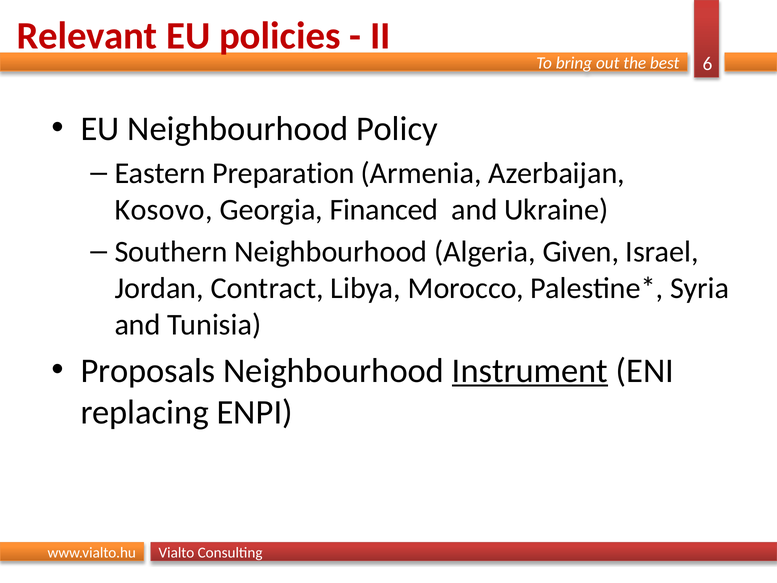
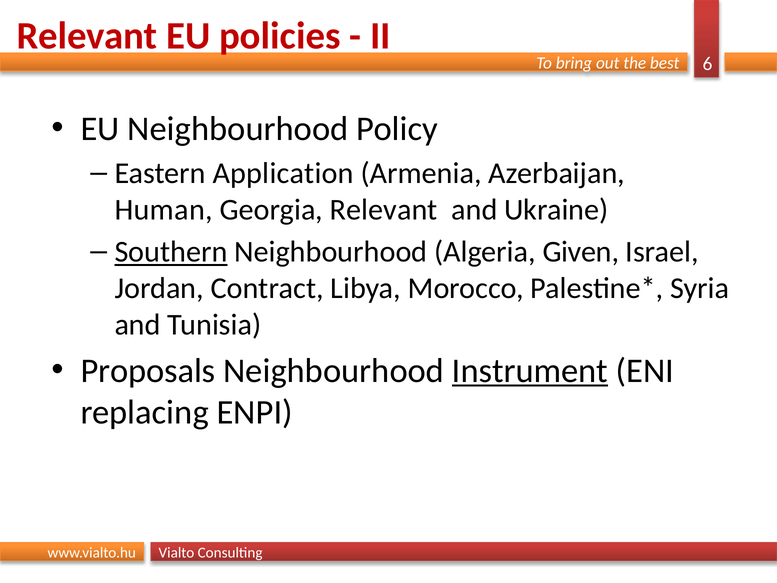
Preparation: Preparation -> Application
Kosovo: Kosovo -> Human
Georgia Financed: Financed -> Relevant
Southern underline: none -> present
